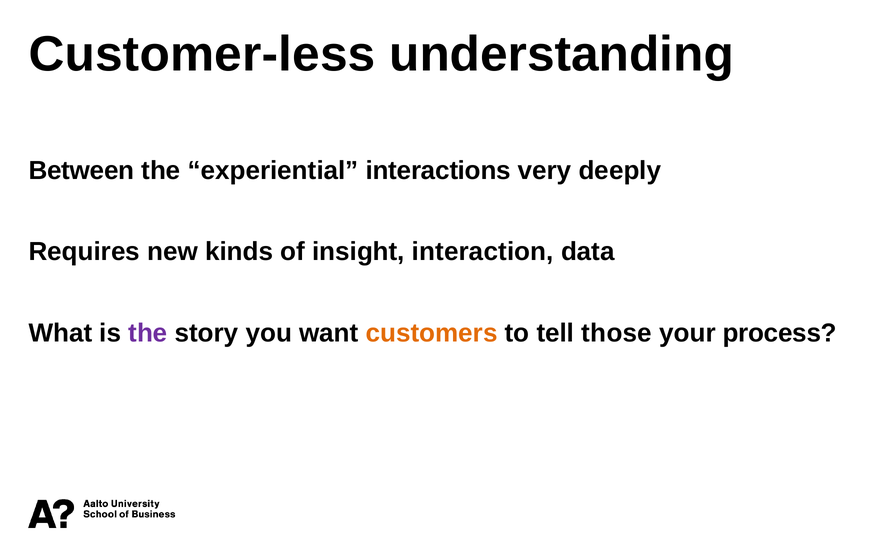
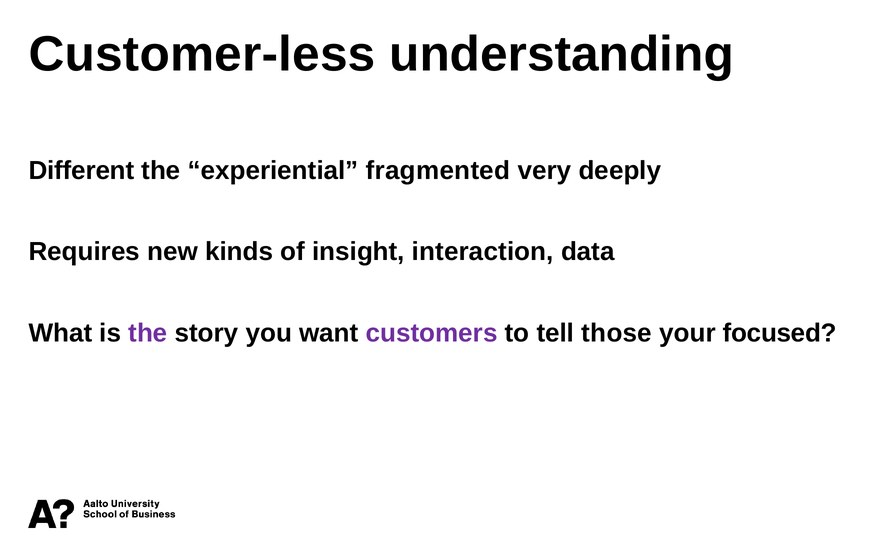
Between: Between -> Different
interactions: interactions -> fragmented
customers colour: orange -> purple
process: process -> focused
